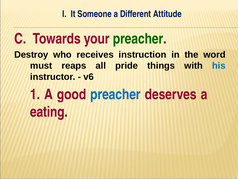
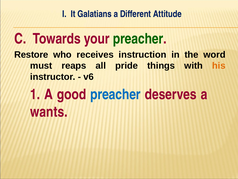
Someone: Someone -> Galatians
Destroy: Destroy -> Restore
his colour: blue -> orange
eating: eating -> wants
